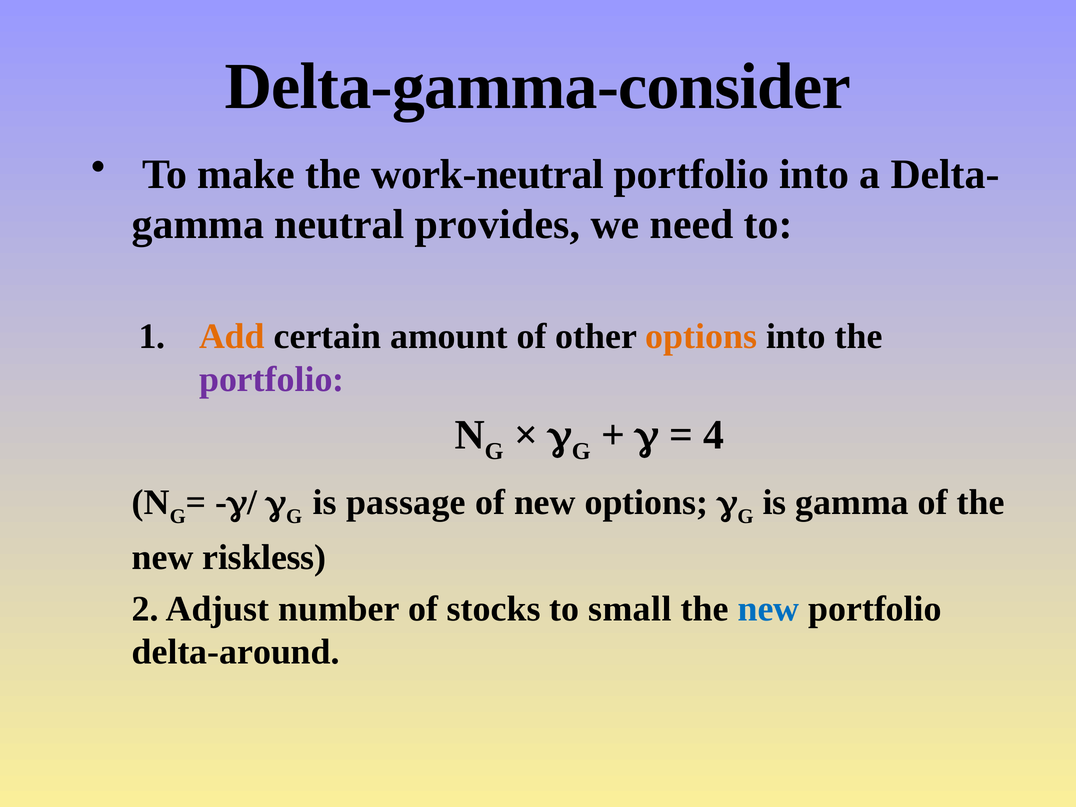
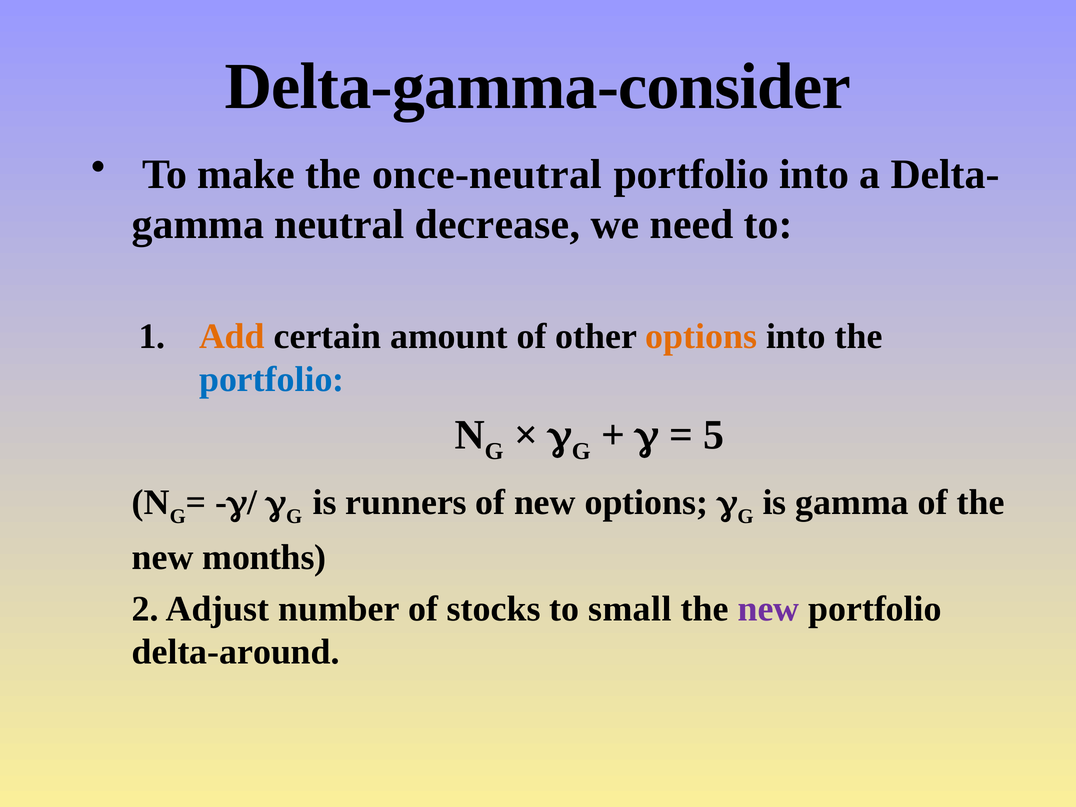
work-neutral: work-neutral -> once-neutral
provides: provides -> decrease
portfolio at (272, 380) colour: purple -> blue
4: 4 -> 5
passage: passage -> runners
riskless: riskless -> months
new at (768, 609) colour: blue -> purple
